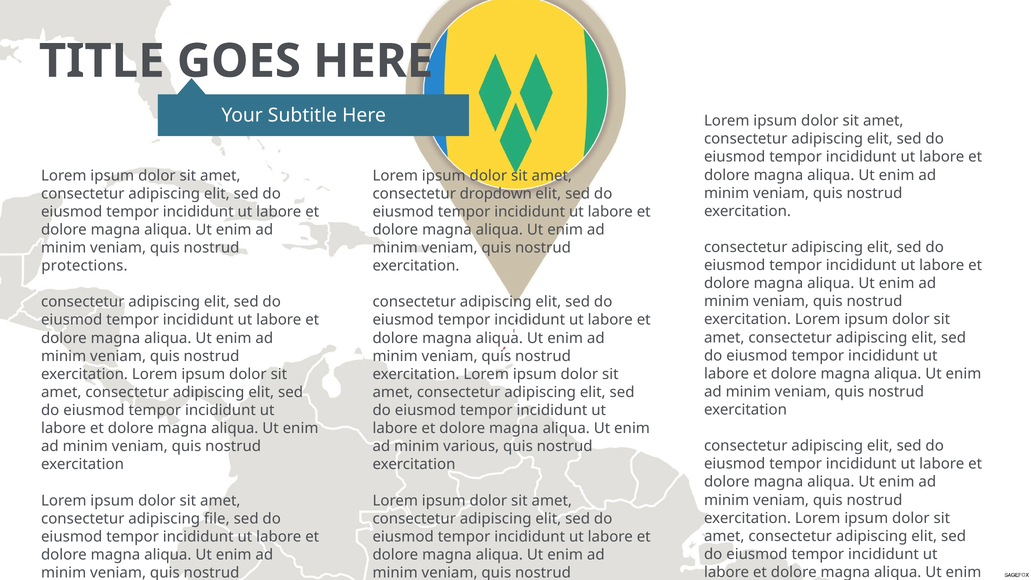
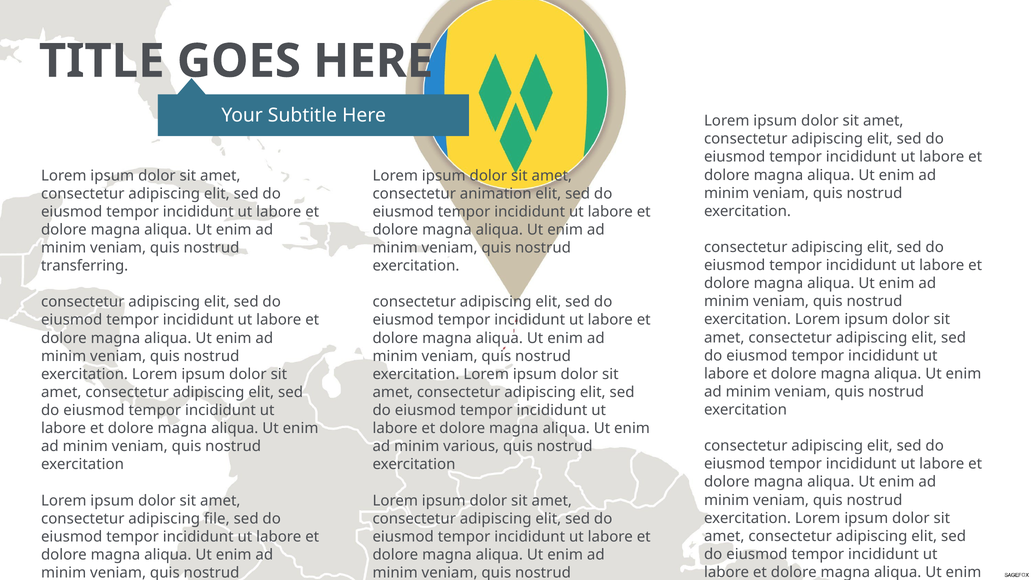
dropdown: dropdown -> animation
protections: protections -> transferring
